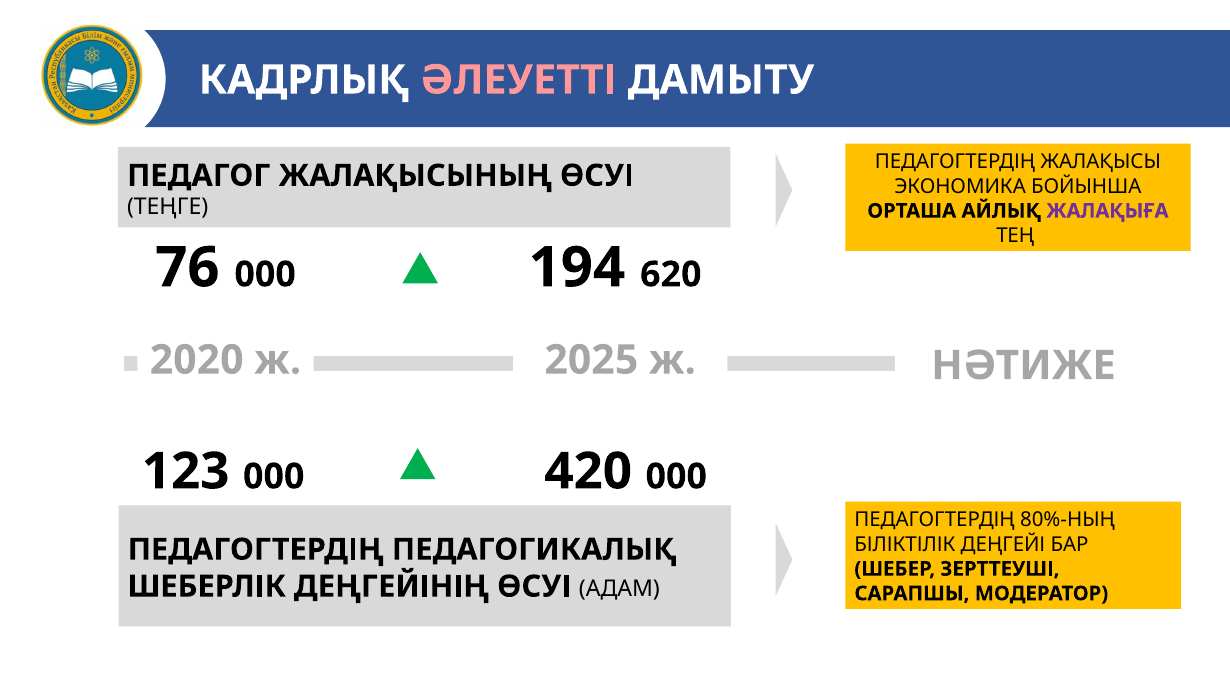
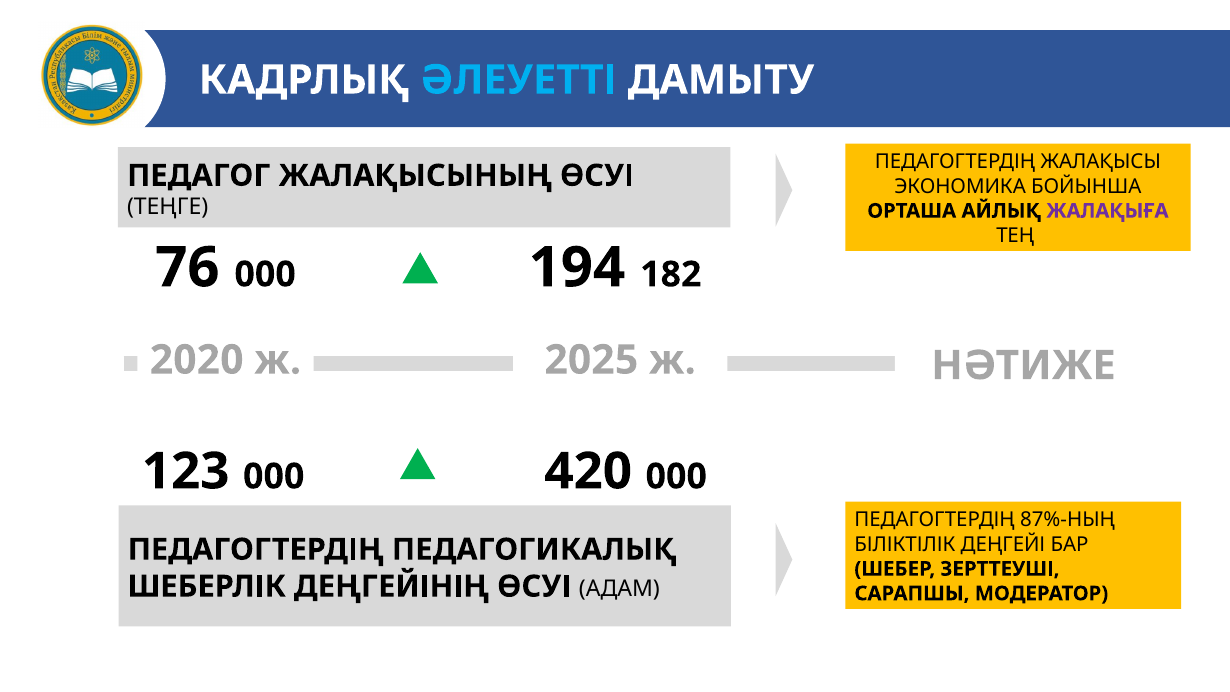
ӘЛЕУЕТТІ colour: pink -> light blue
620: 620 -> 182
80%-НЫҢ: 80%-НЫҢ -> 87%-НЫҢ
